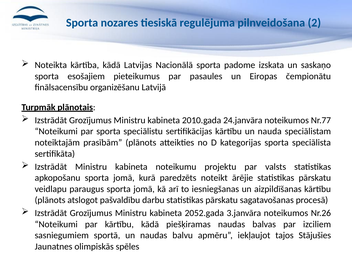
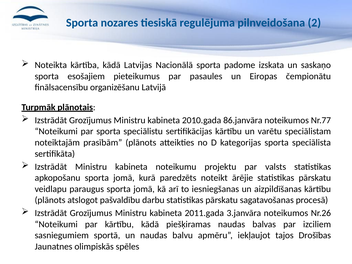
24.janvāra: 24.janvāra -> 86.janvāra
nauda: nauda -> varētu
2052.gada: 2052.gada -> 2011.gada
Stājušies: Stājušies -> Drošības
